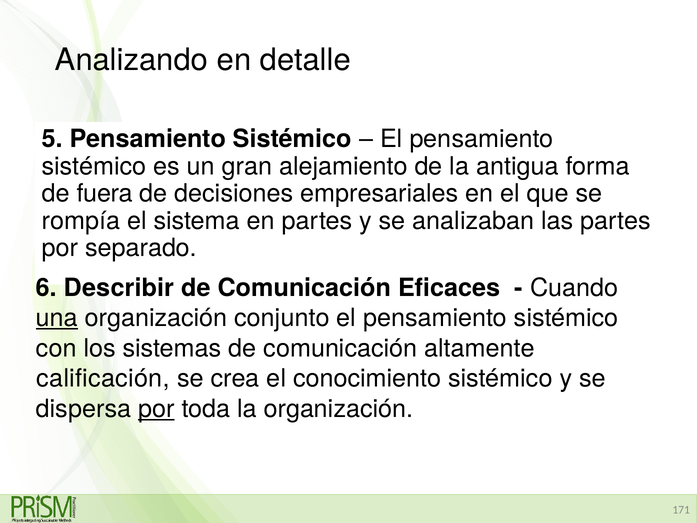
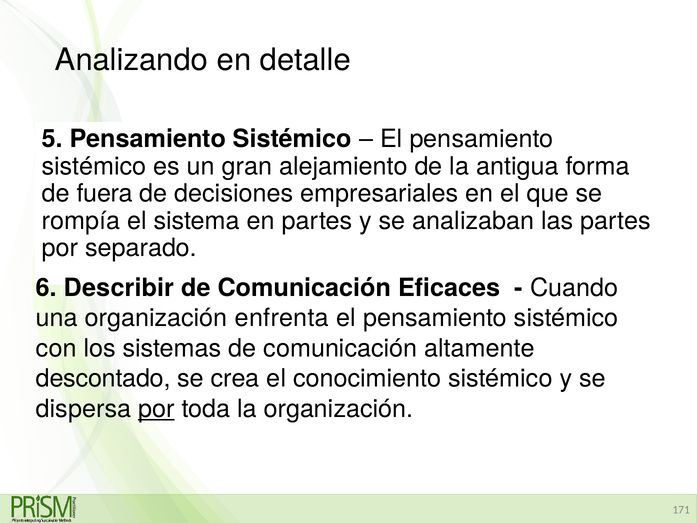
una underline: present -> none
conjunto: conjunto -> enfrenta
calificación: calificación -> descontado
